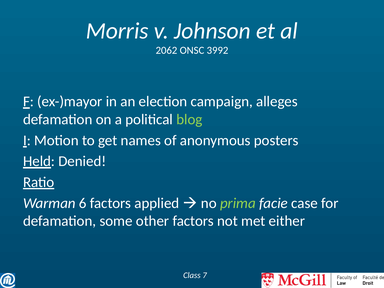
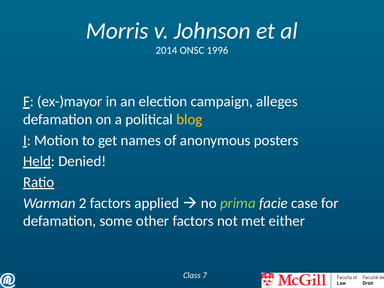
2062: 2062 -> 2014
3992: 3992 -> 1996
blog colour: light green -> yellow
6: 6 -> 2
